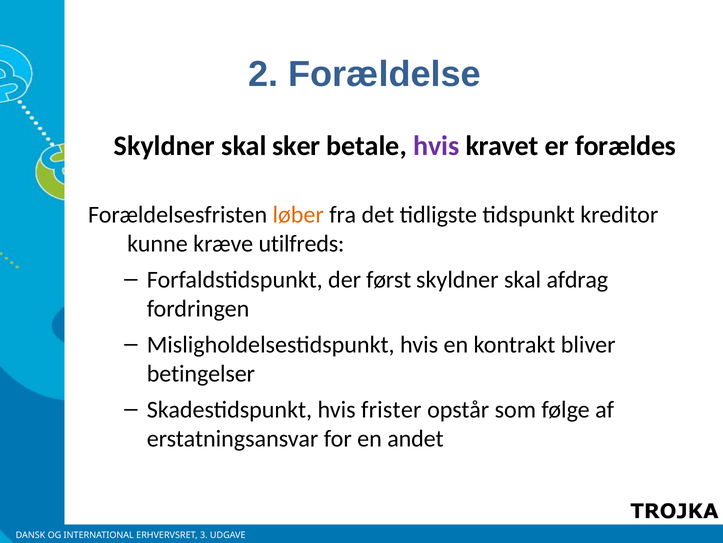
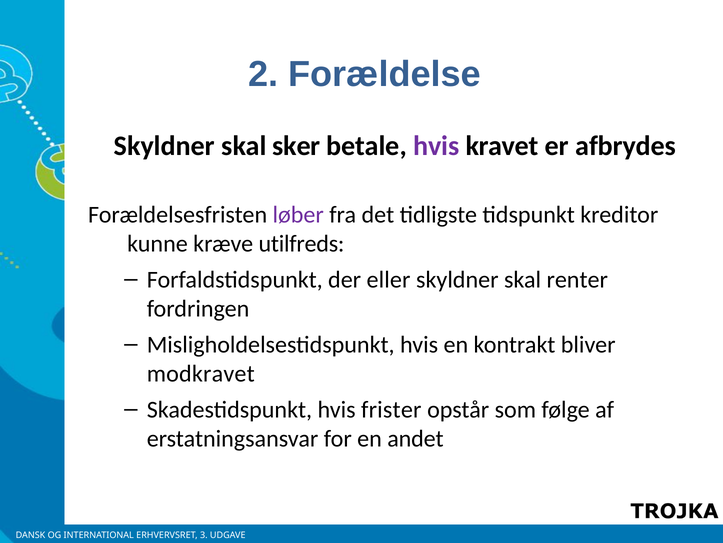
forældes: forældes -> afbrydes
løber colour: orange -> purple
først: først -> eller
afdrag: afdrag -> renter
betingelser: betingelser -> modkravet
